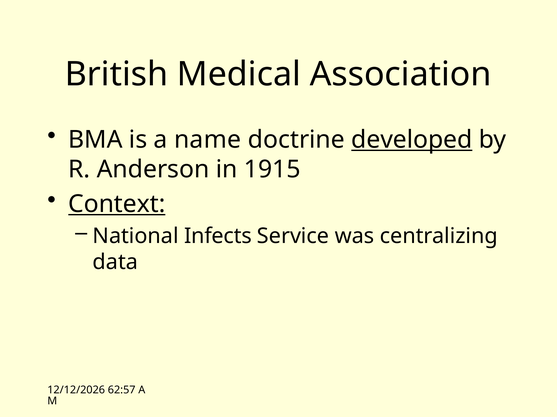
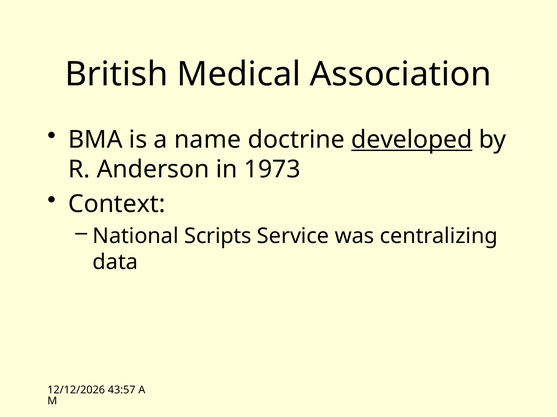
1915: 1915 -> 1973
Context underline: present -> none
Infects: Infects -> Scripts
62:57: 62:57 -> 43:57
